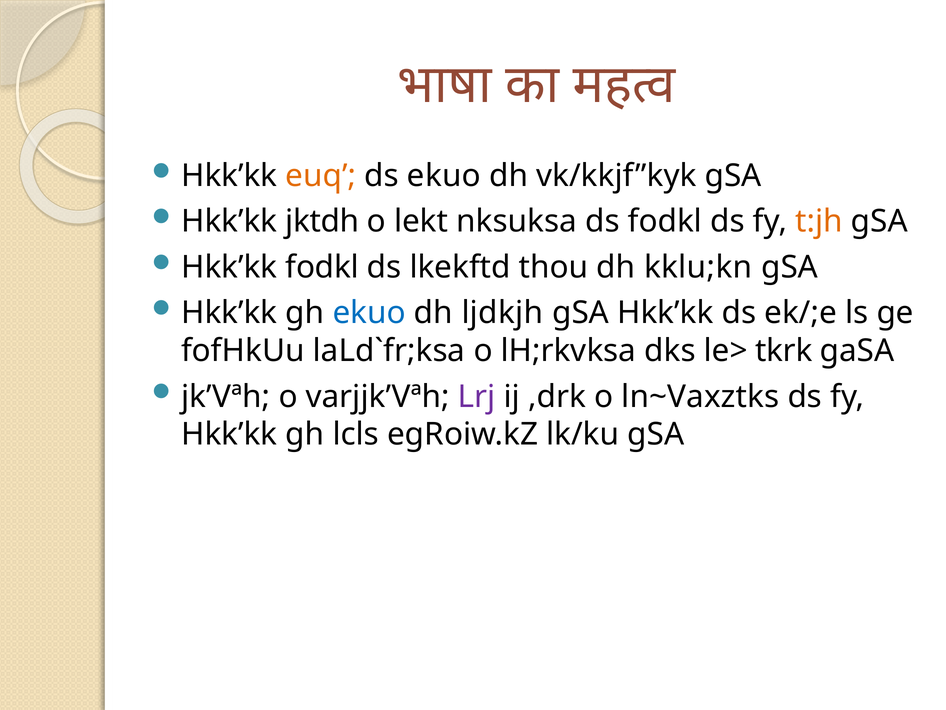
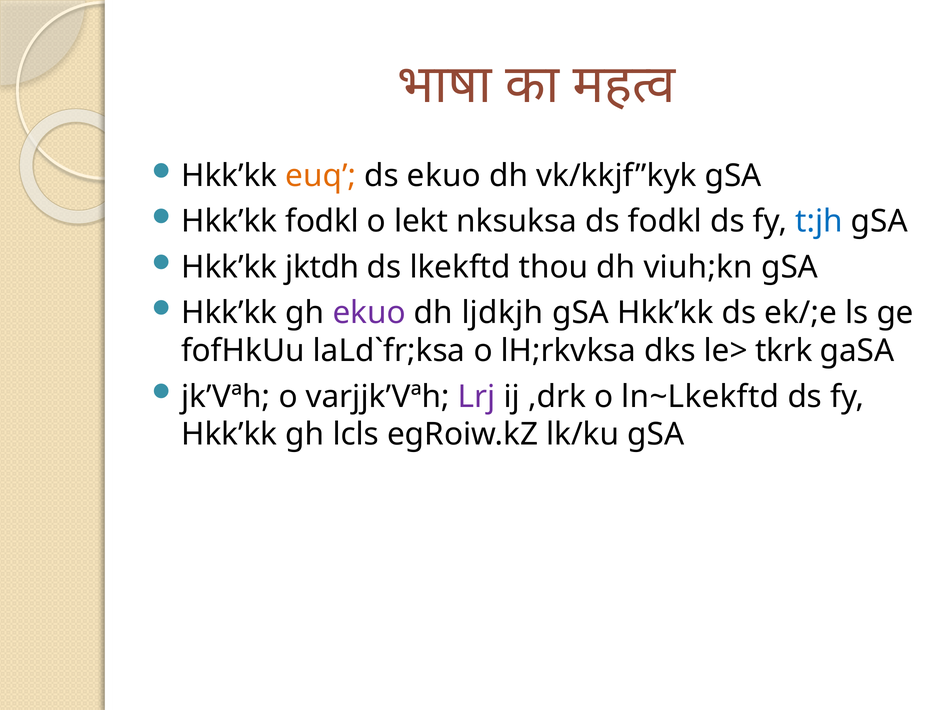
Hkk’kk jktdh: jktdh -> fodkl
t:jh colour: orange -> blue
Hkk’kk fodkl: fodkl -> jktdh
kklu;kn: kklu;kn -> viuh;kn
ekuo at (369, 313) colour: blue -> purple
ln~Vaxztks: ln~Vaxztks -> ln~Lkekftd
